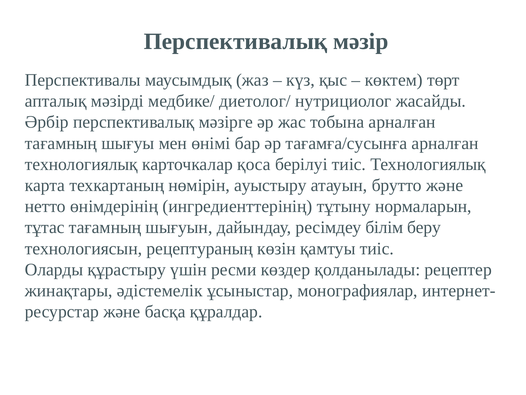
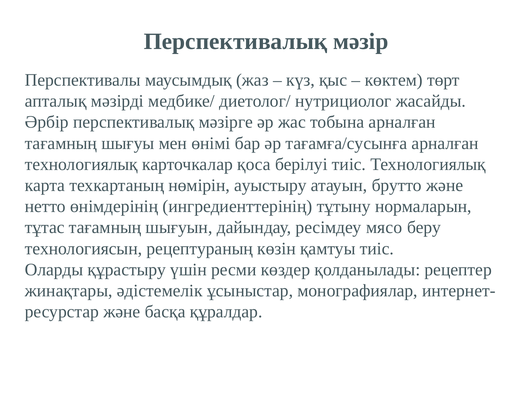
білім: білім -> мясо
